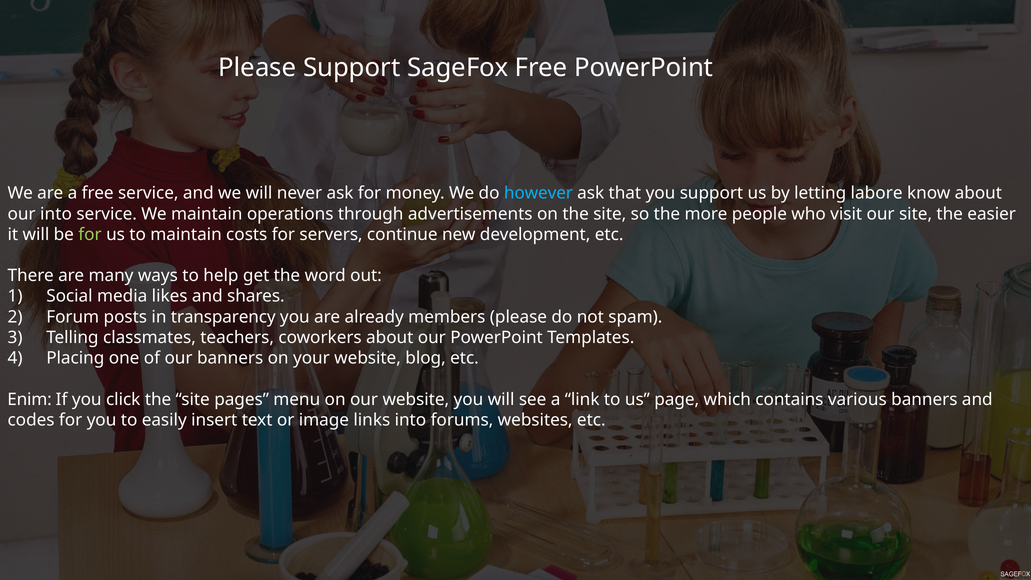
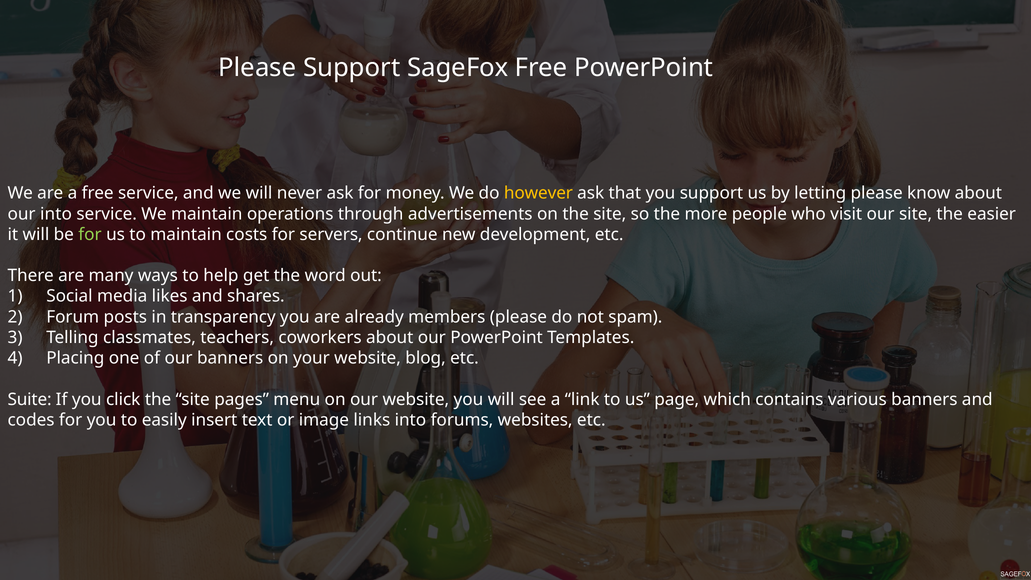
however colour: light blue -> yellow
letting labore: labore -> please
Enim: Enim -> Suite
